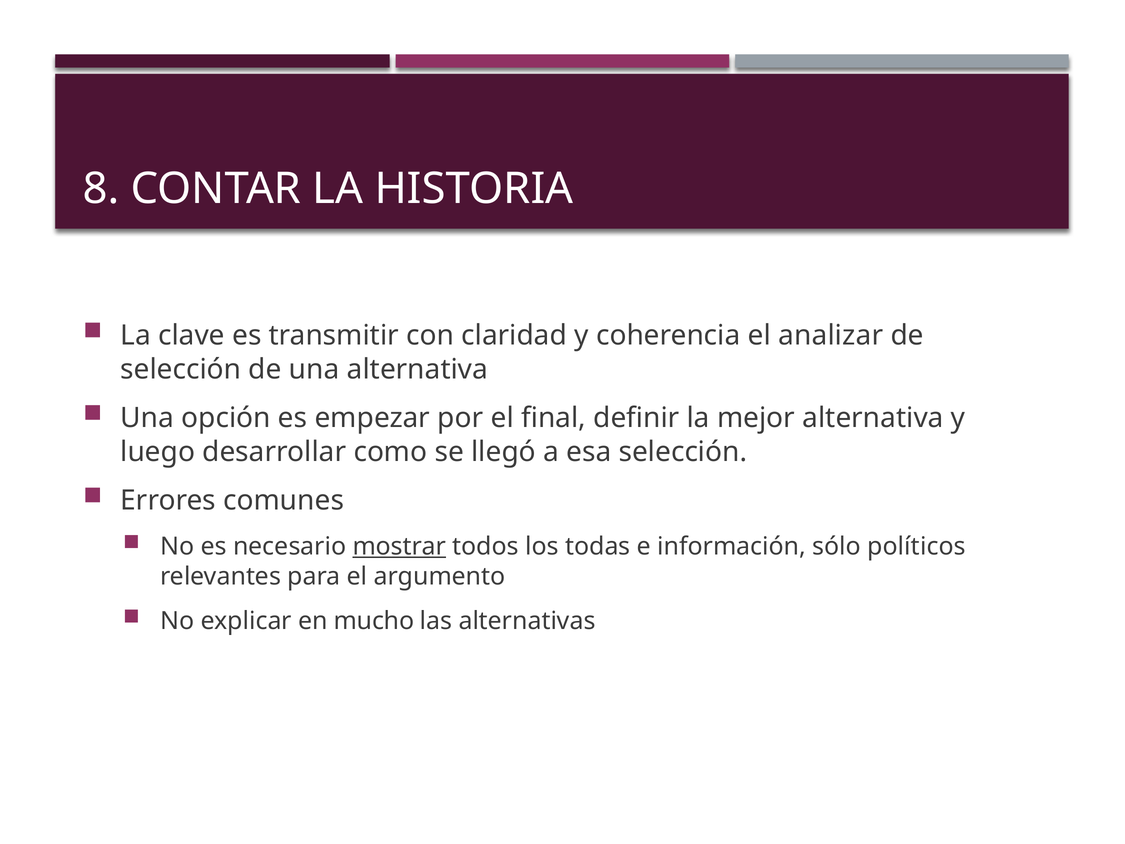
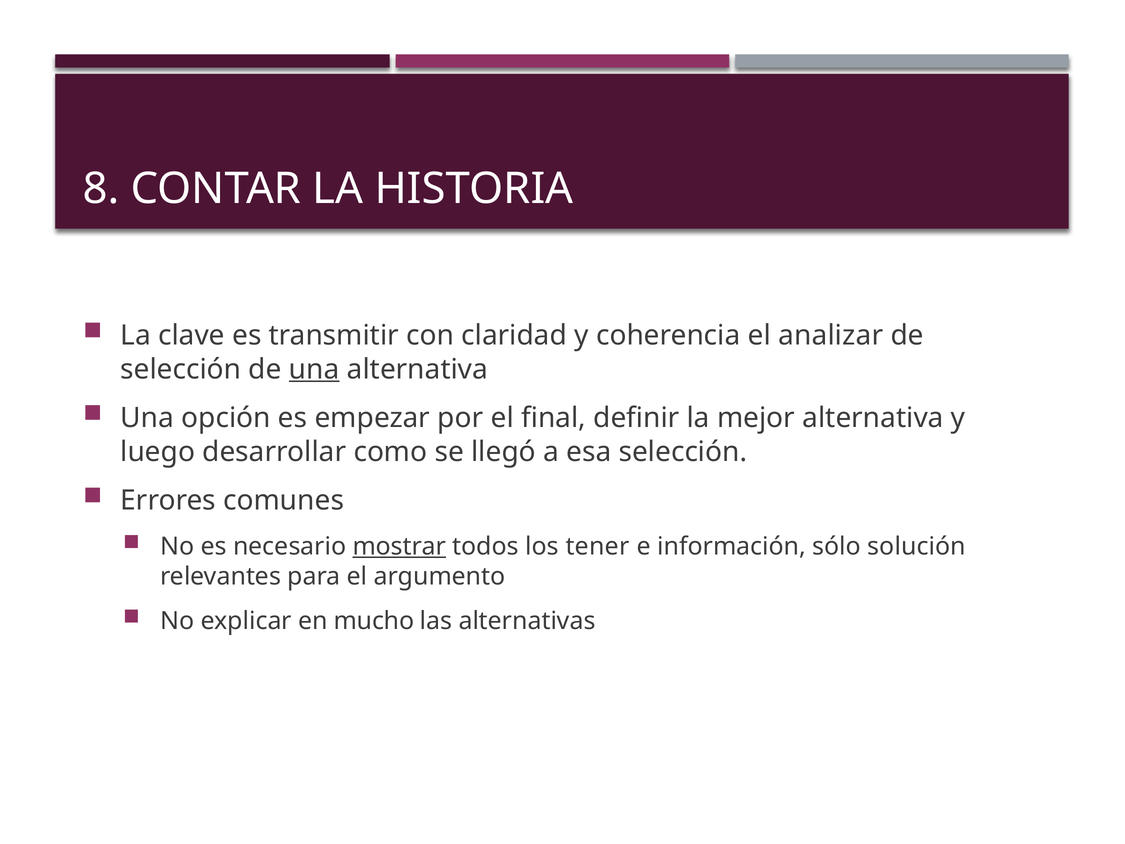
una at (314, 369) underline: none -> present
todas: todas -> tener
políticos: políticos -> solución
